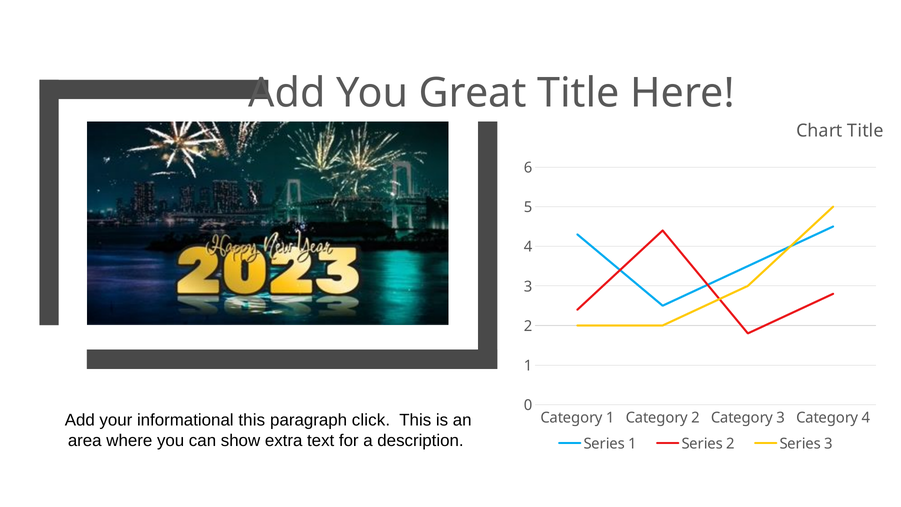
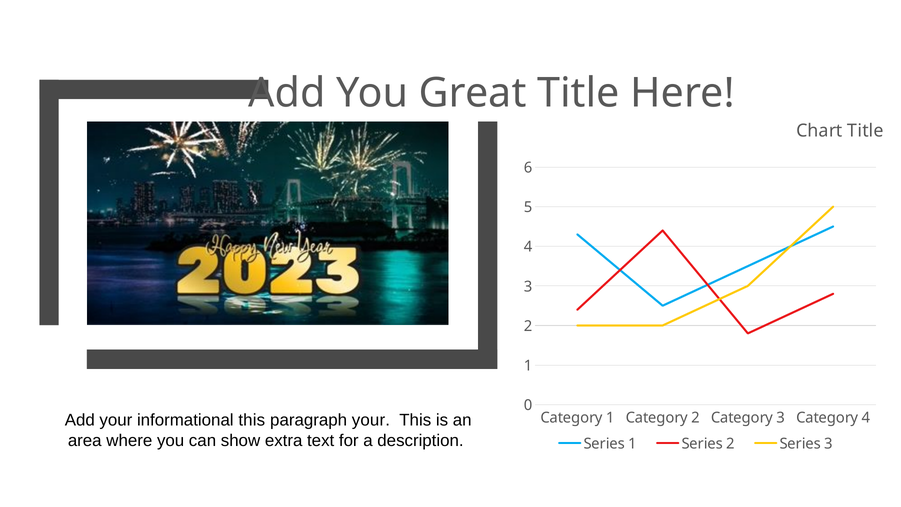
paragraph click: click -> your
